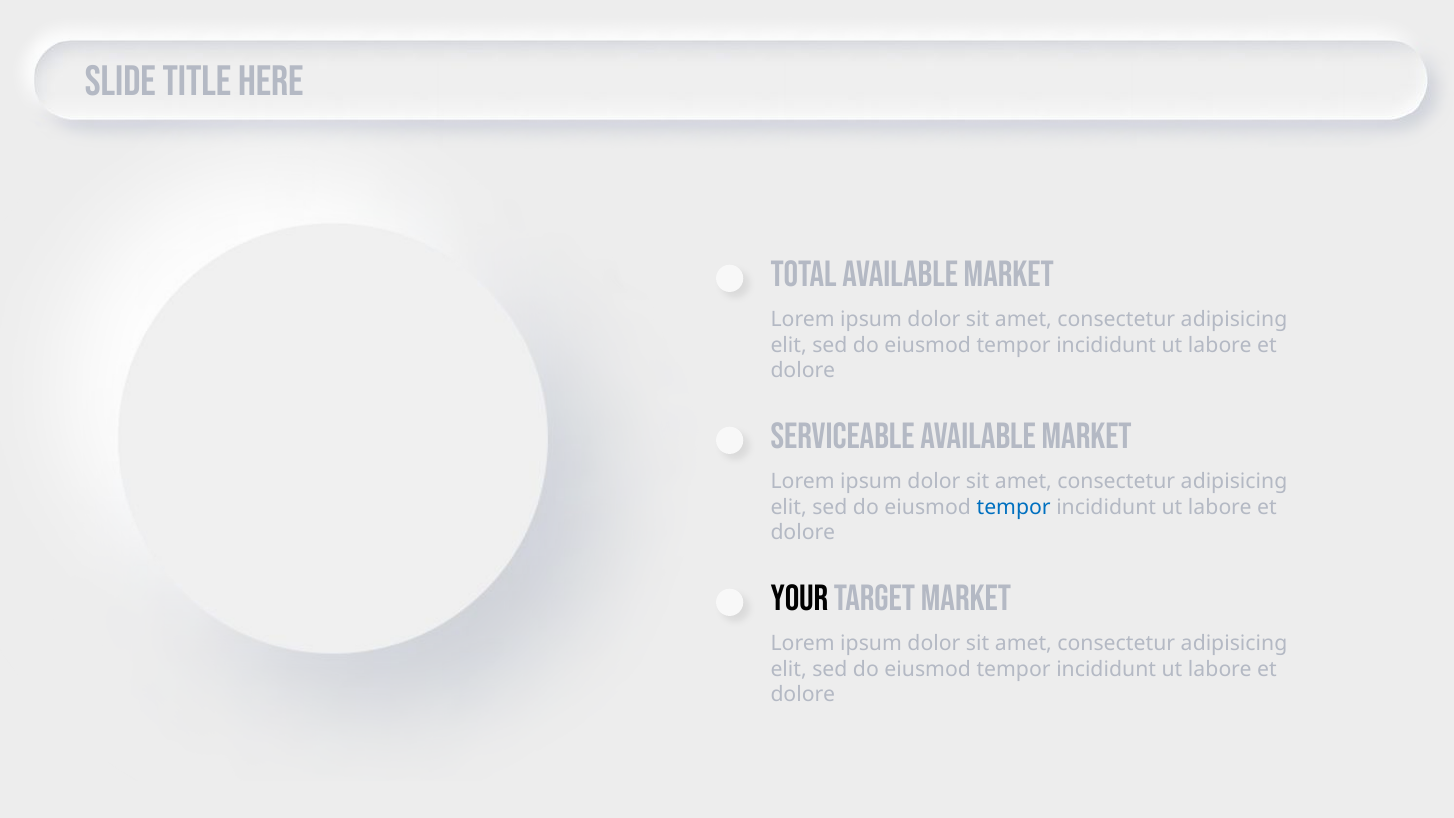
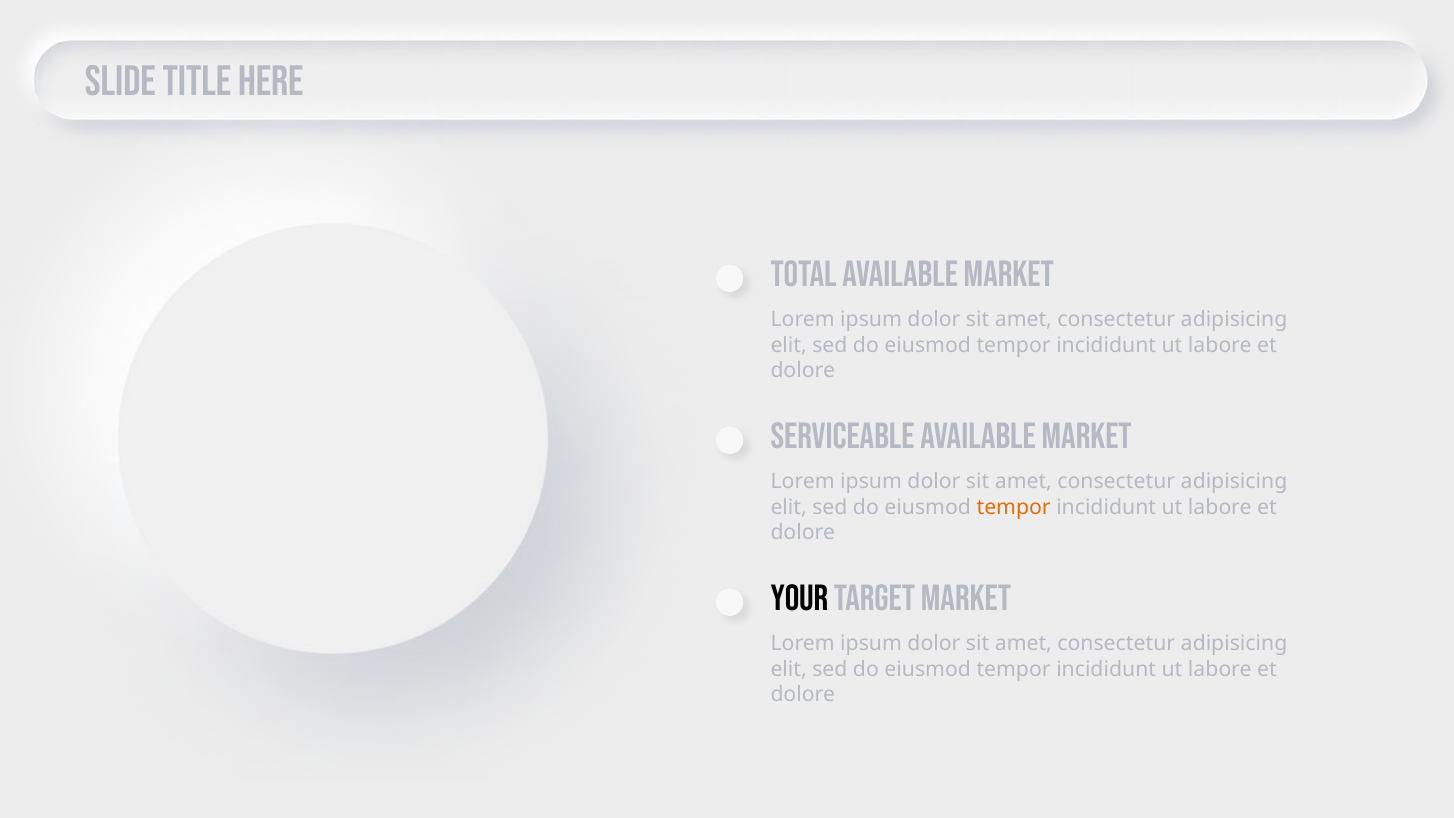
tempor at (1014, 507) colour: blue -> orange
